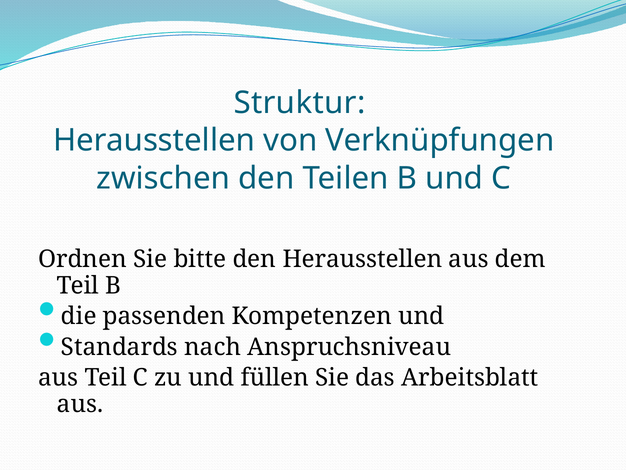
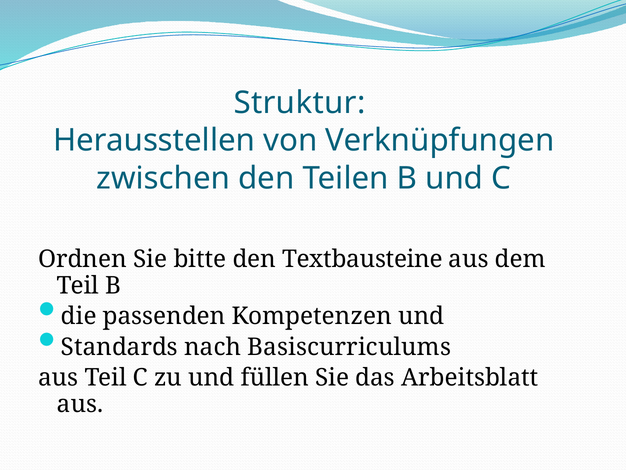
den Herausstellen: Herausstellen -> Textbausteine
Anspruchsniveau: Anspruchsniveau -> Basiscurriculums
